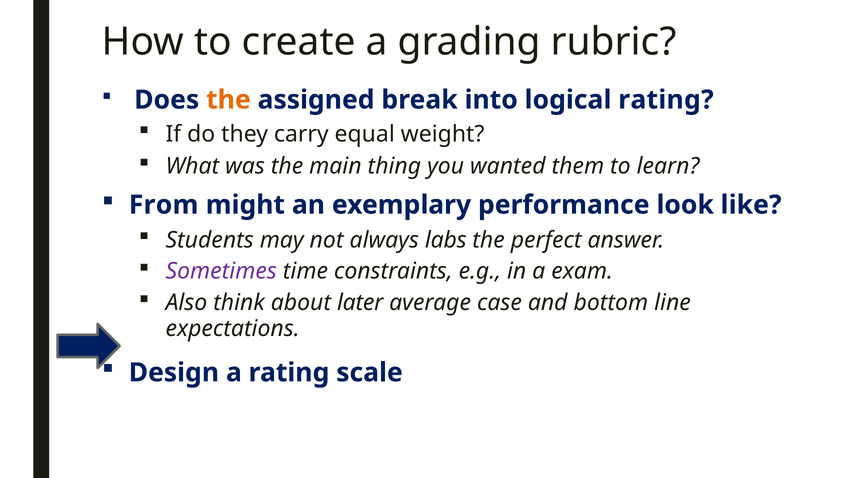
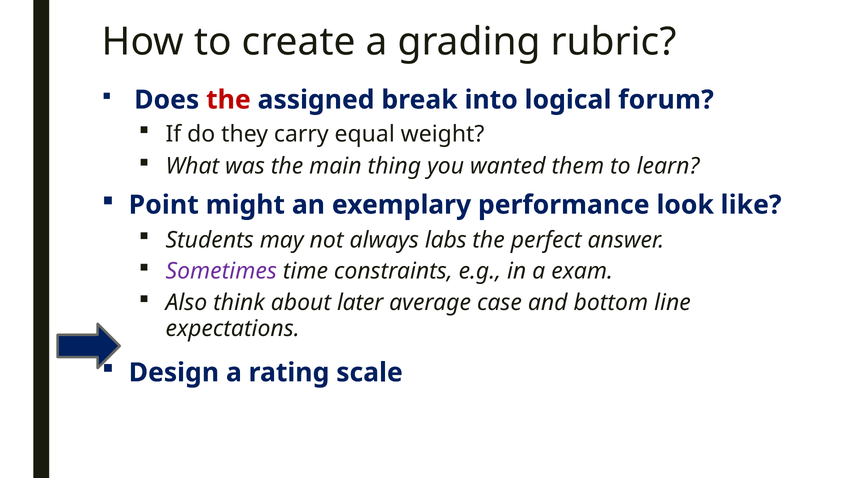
the at (228, 100) colour: orange -> red
logical rating: rating -> forum
From: From -> Point
